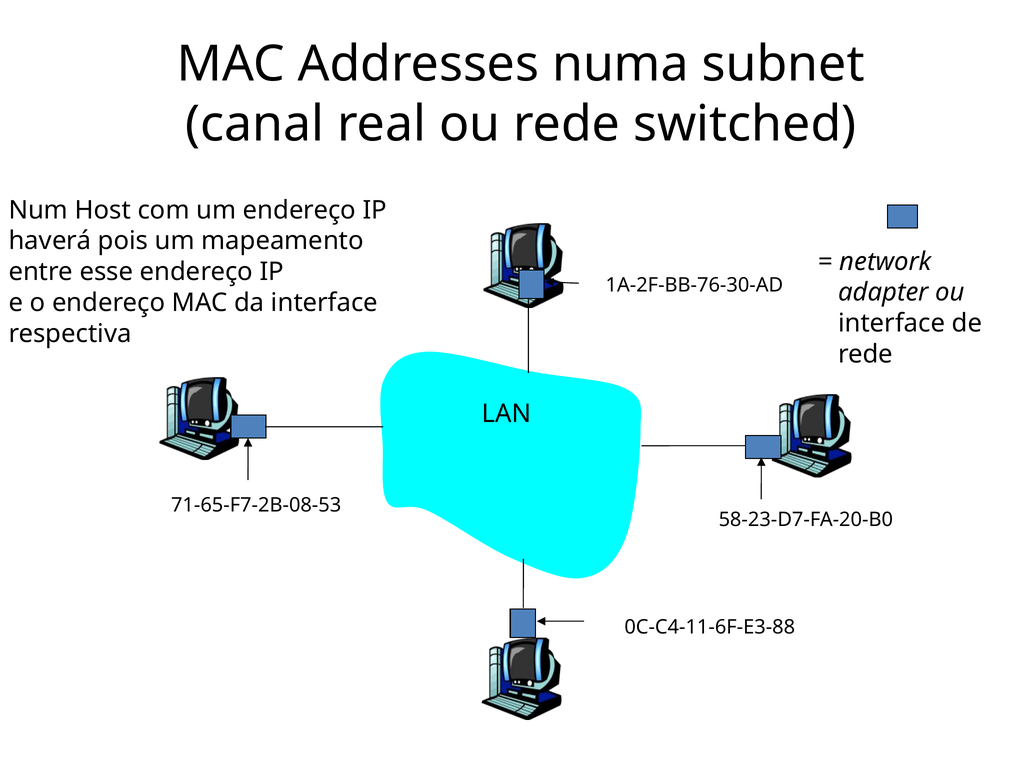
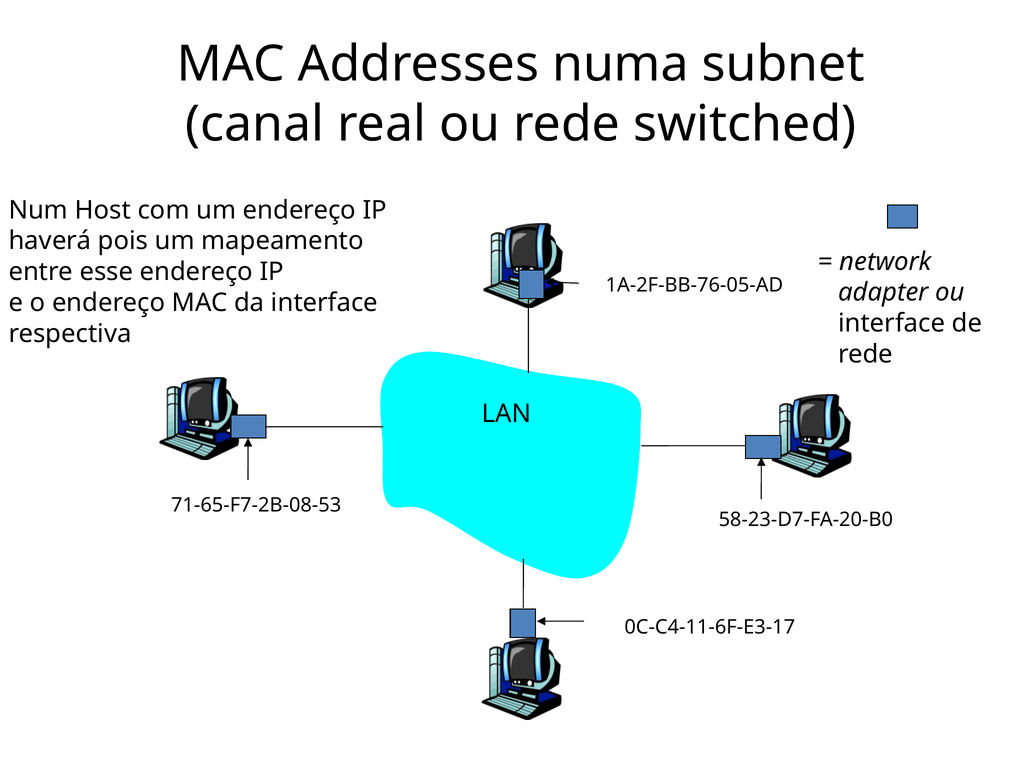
1A-2F-BB-76-30-AD: 1A-2F-BB-76-30-AD -> 1A-2F-BB-76-05-AD
0C-C4-11-6F-E3-88: 0C-C4-11-6F-E3-88 -> 0C-C4-11-6F-E3-17
